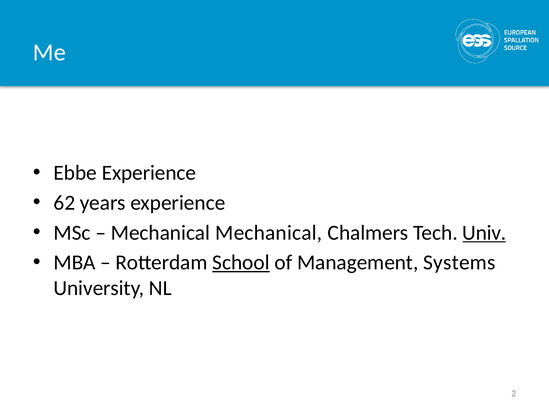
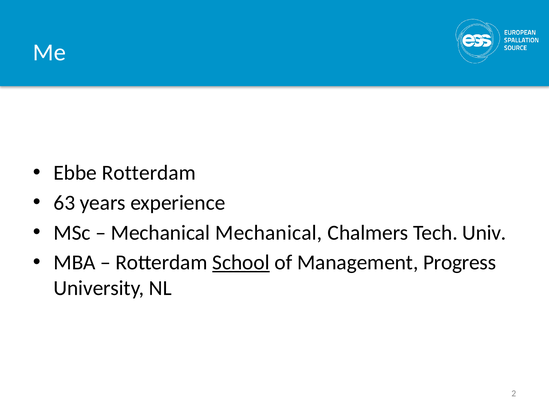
Ebbe Experience: Experience -> Rotterdam
62: 62 -> 63
Univ underline: present -> none
Systems: Systems -> Progress
